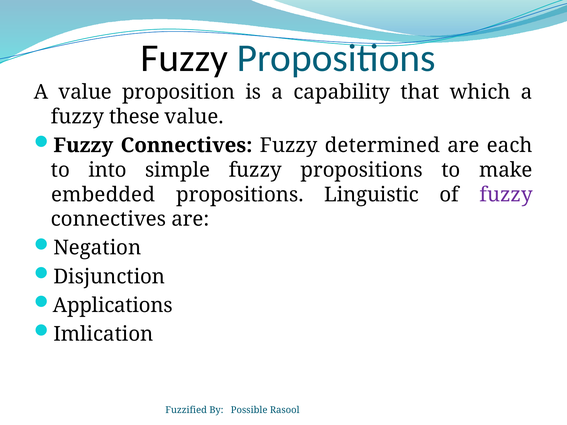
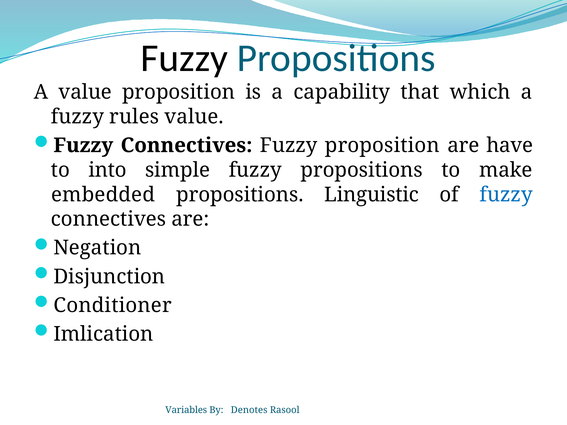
these: these -> rules
Fuzzy determined: determined -> proposition
each: each -> have
fuzzy at (506, 195) colour: purple -> blue
Applications: Applications -> Conditioner
Fuzzified: Fuzzified -> Variables
Possible: Possible -> Denotes
